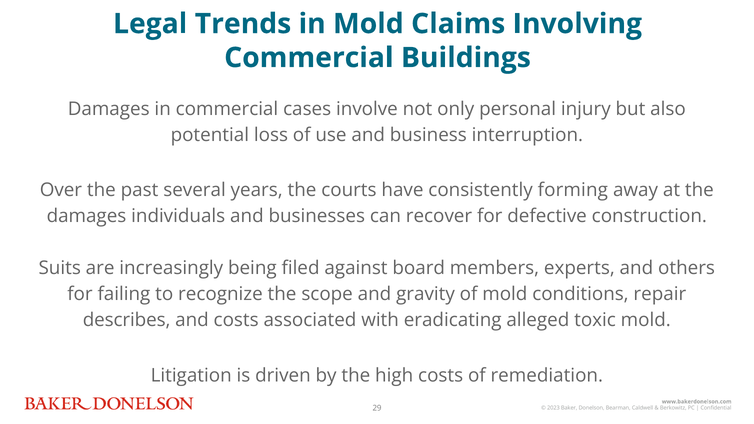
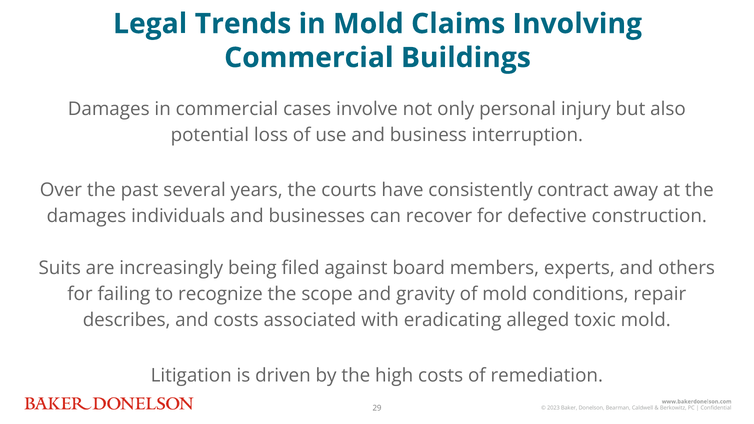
forming: forming -> contract
